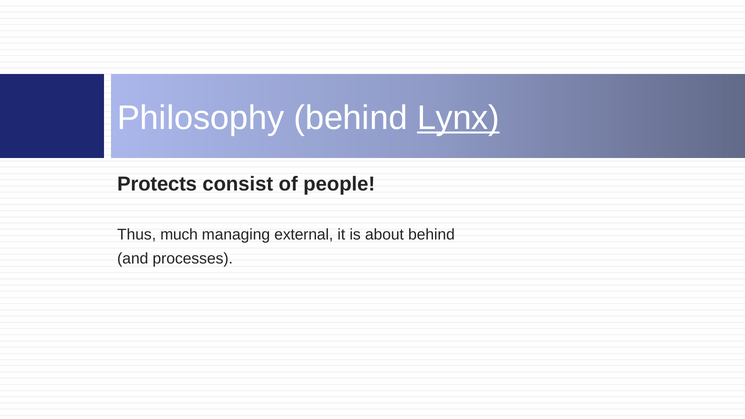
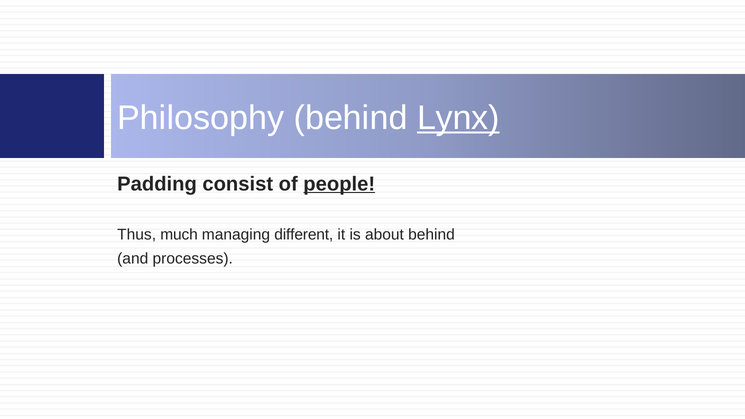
Protects: Protects -> Padding
people underline: none -> present
external: external -> different
